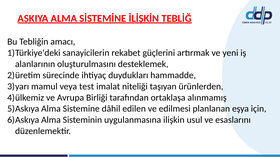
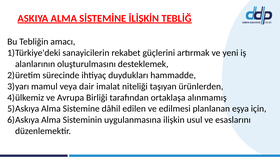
test: test -> dair
